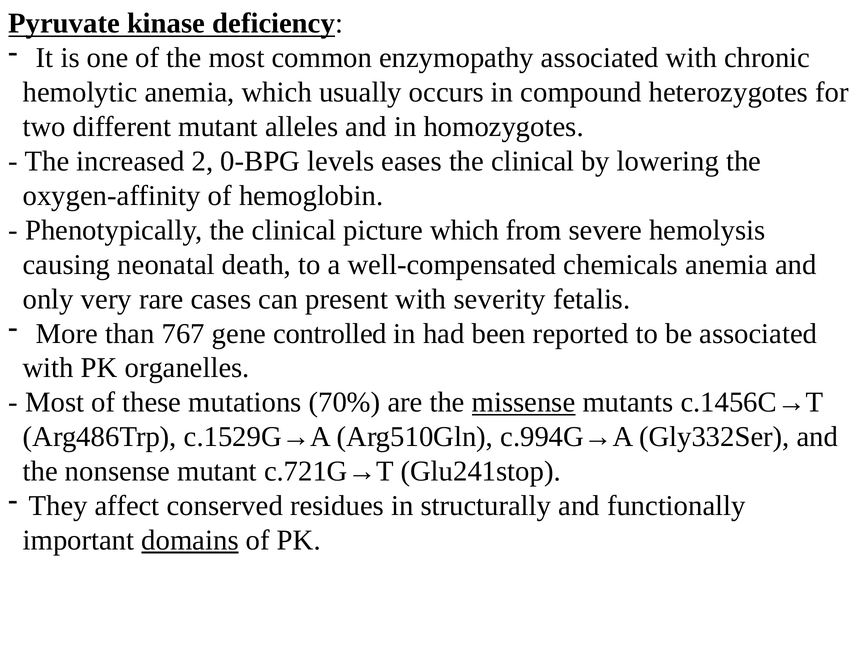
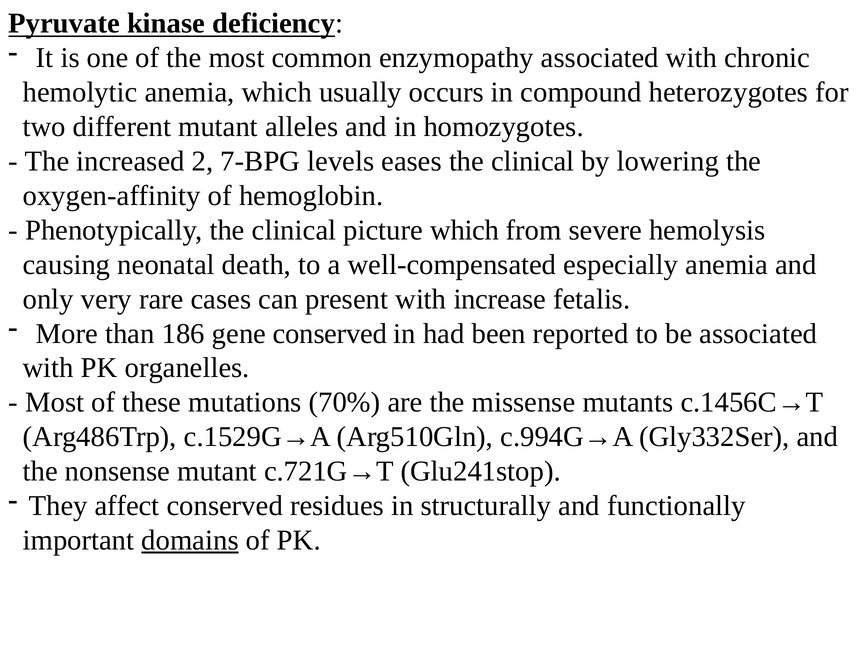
0-BPG: 0-BPG -> 7-BPG
chemicals: chemicals -> especially
severity: severity -> increase
767: 767 -> 186
gene controlled: controlled -> conserved
missense underline: present -> none
